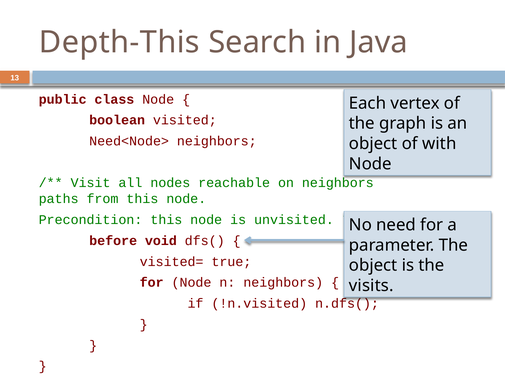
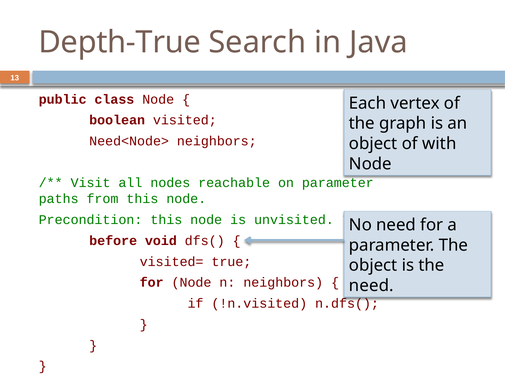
Depth-This: Depth-This -> Depth-True
on neighbors: neighbors -> parameter
visits at (371, 285): visits -> need
